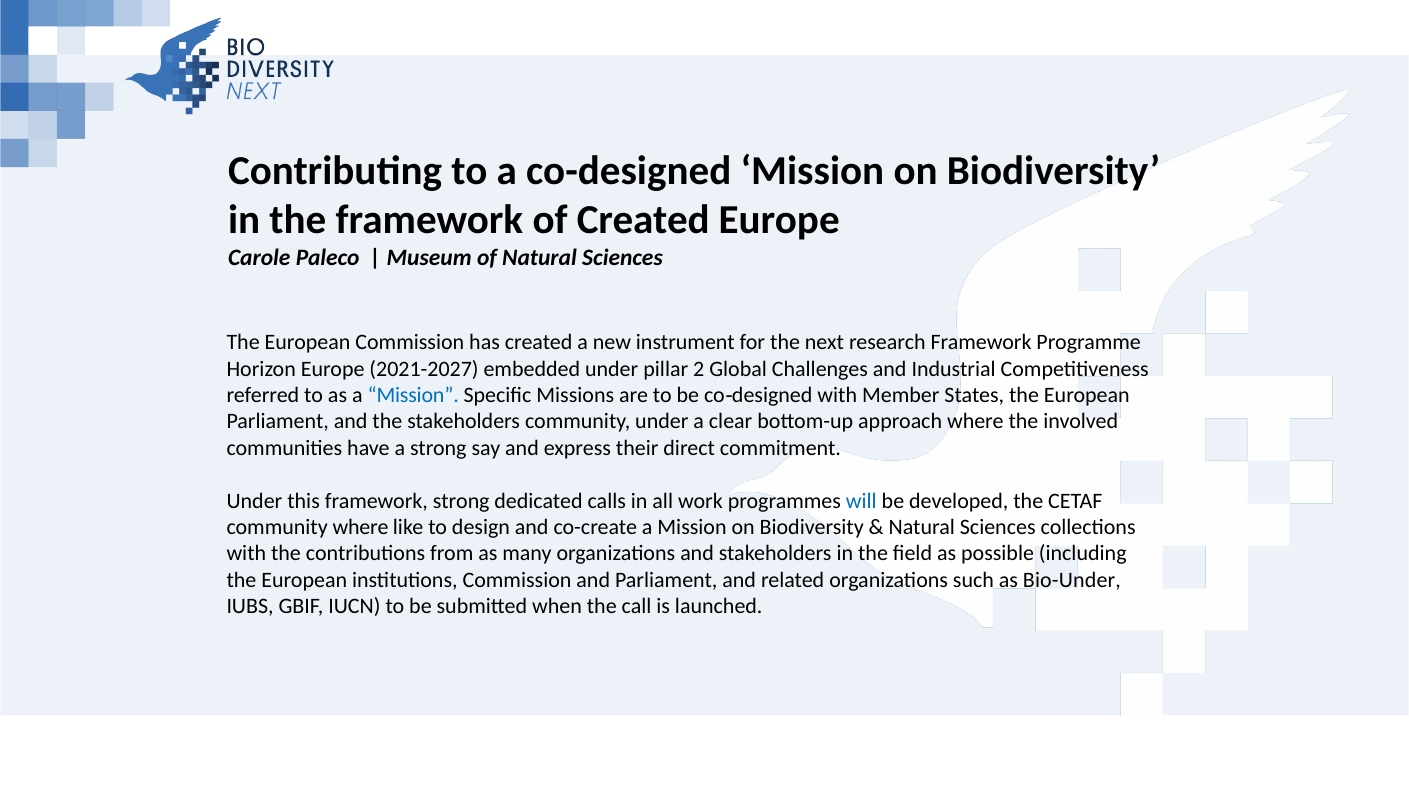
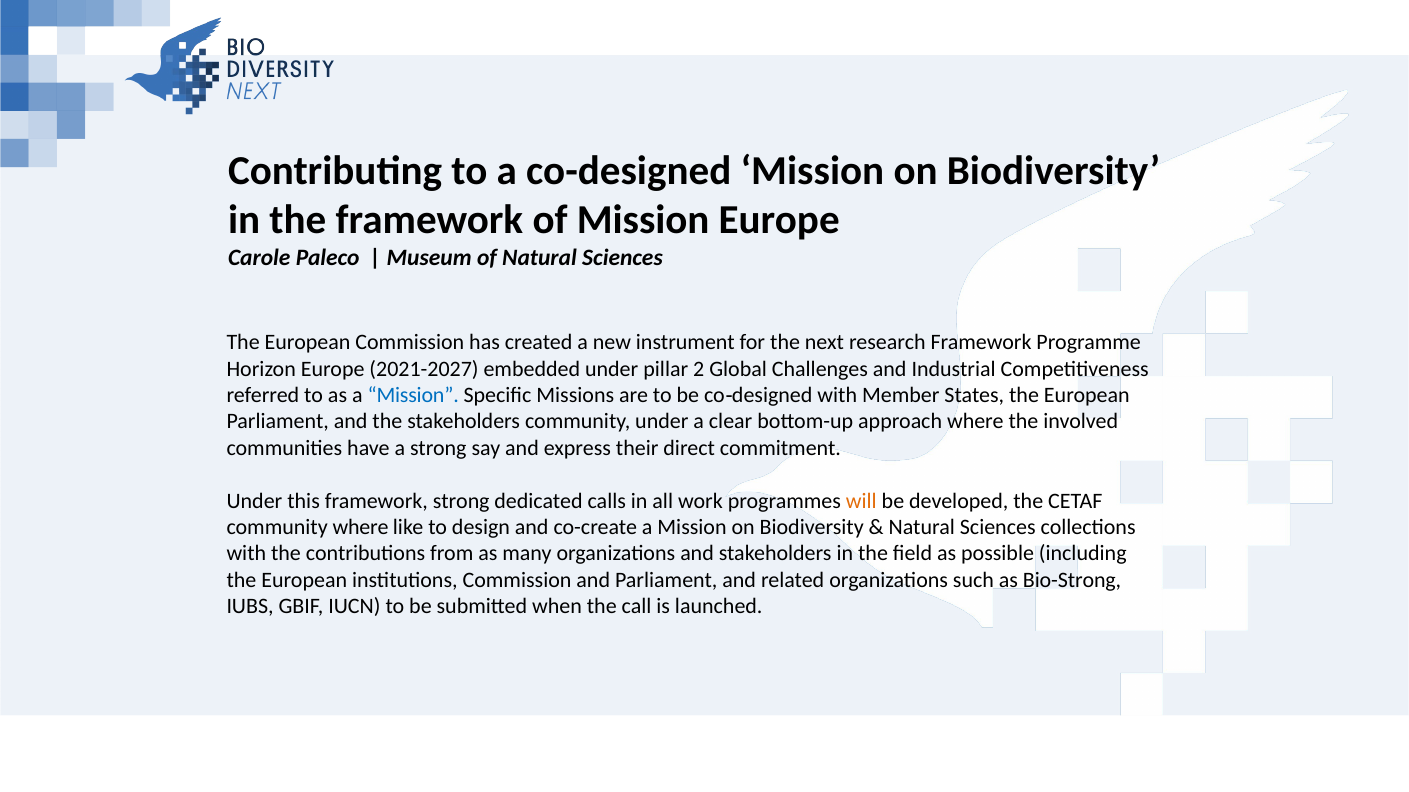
of Created: Created -> Mission
will colour: blue -> orange
Bio-Under: Bio-Under -> Bio-Strong
